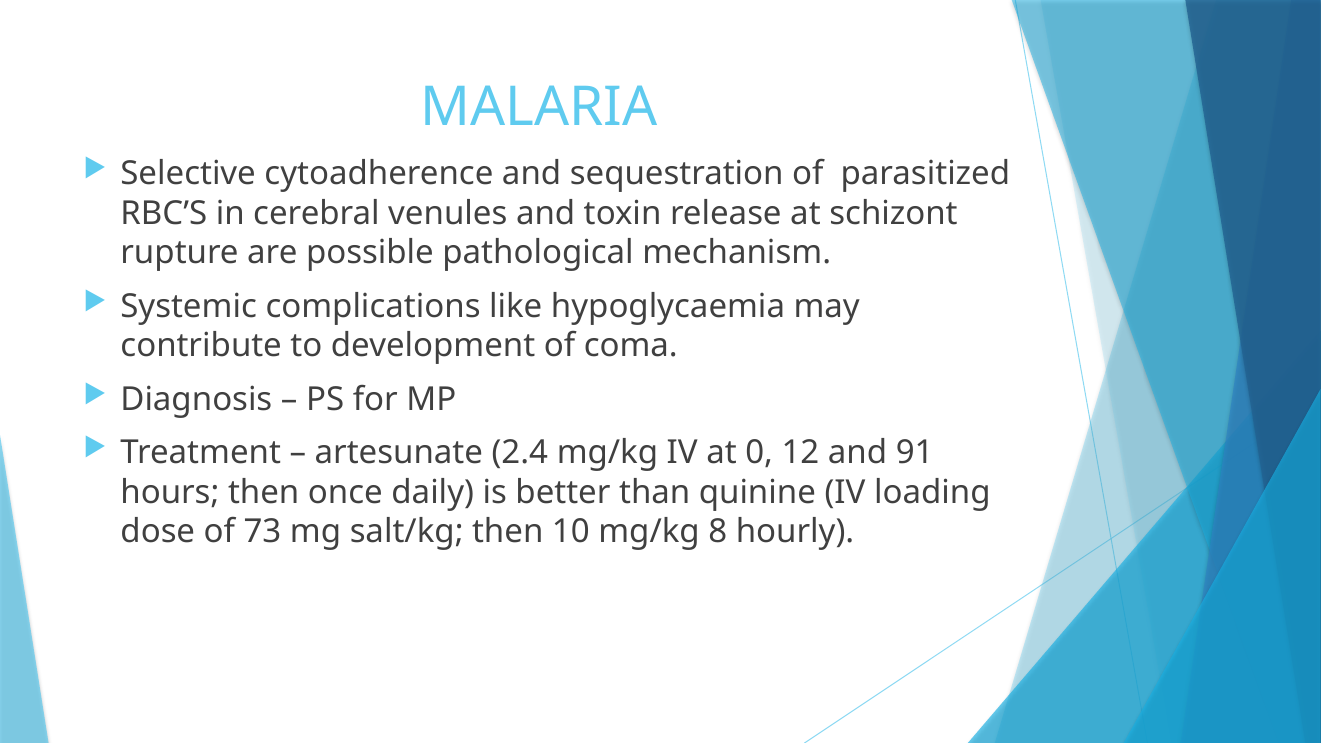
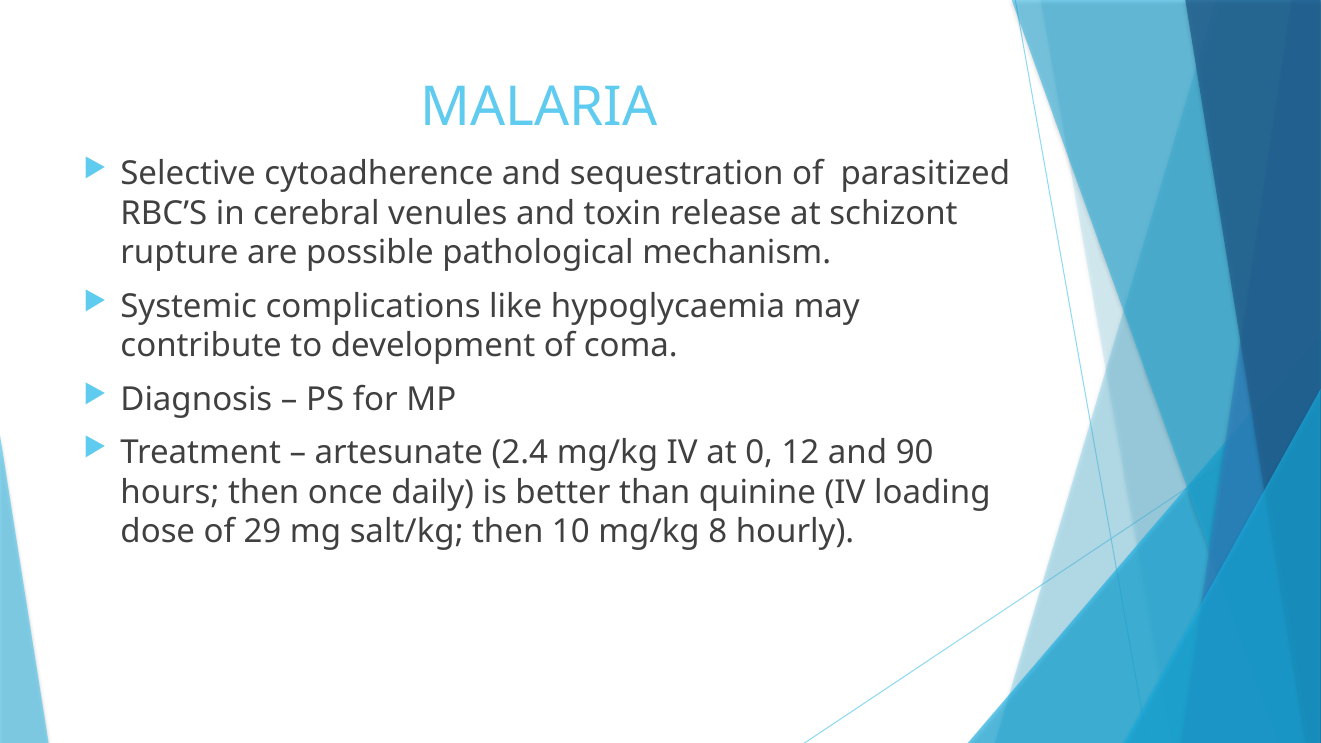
91: 91 -> 90
73: 73 -> 29
